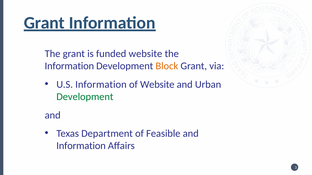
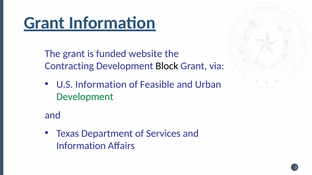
Information at (69, 66): Information -> Contracting
Block colour: orange -> black
of Website: Website -> Feasible
Feasible: Feasible -> Services
